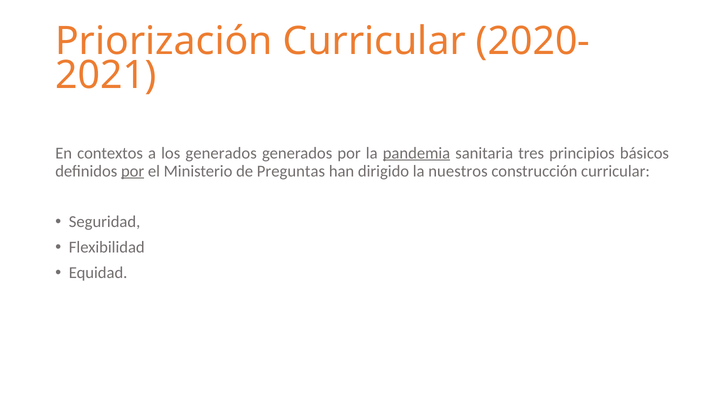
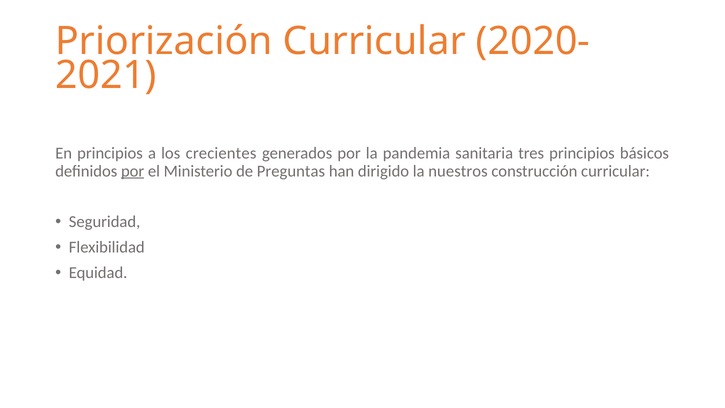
En contextos: contextos -> principios
los generados: generados -> crecientes
pandemia underline: present -> none
